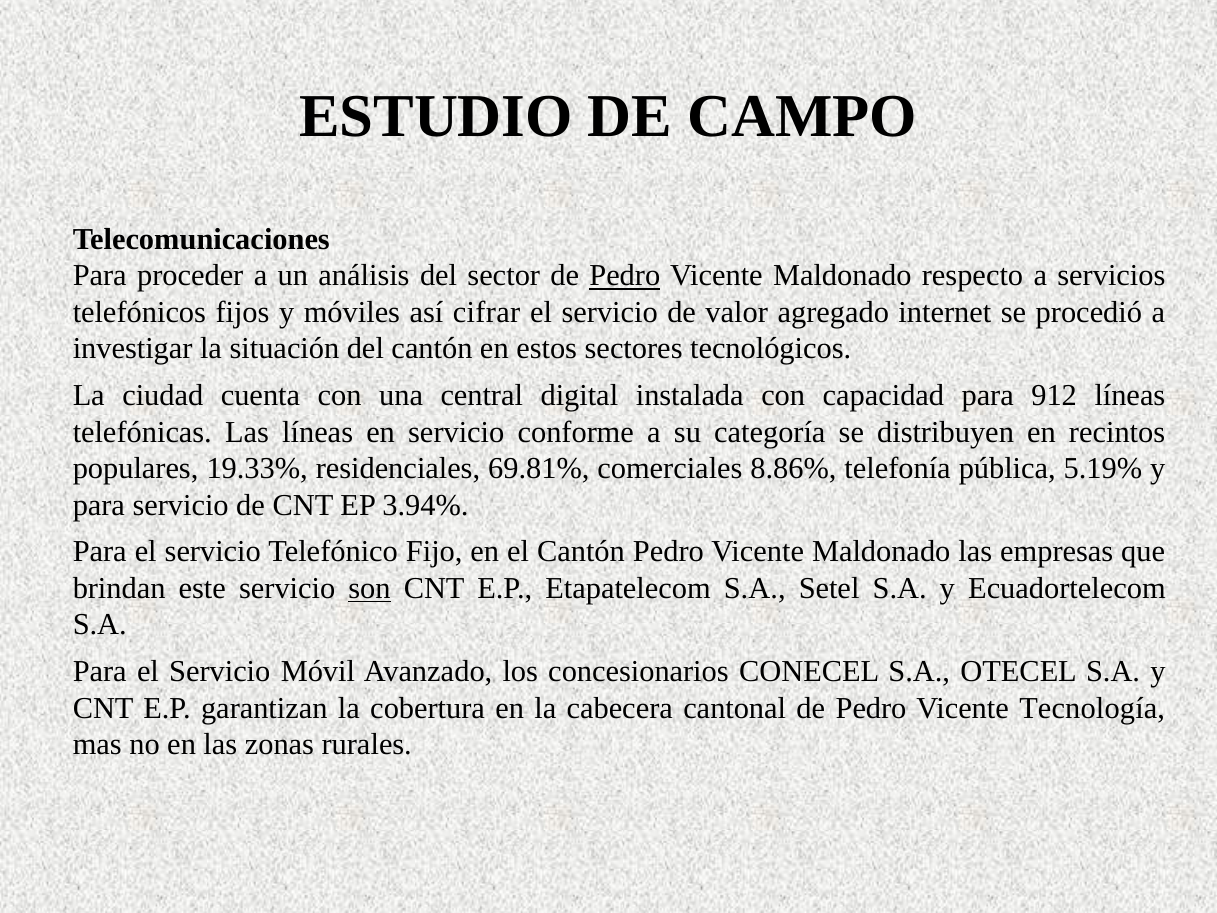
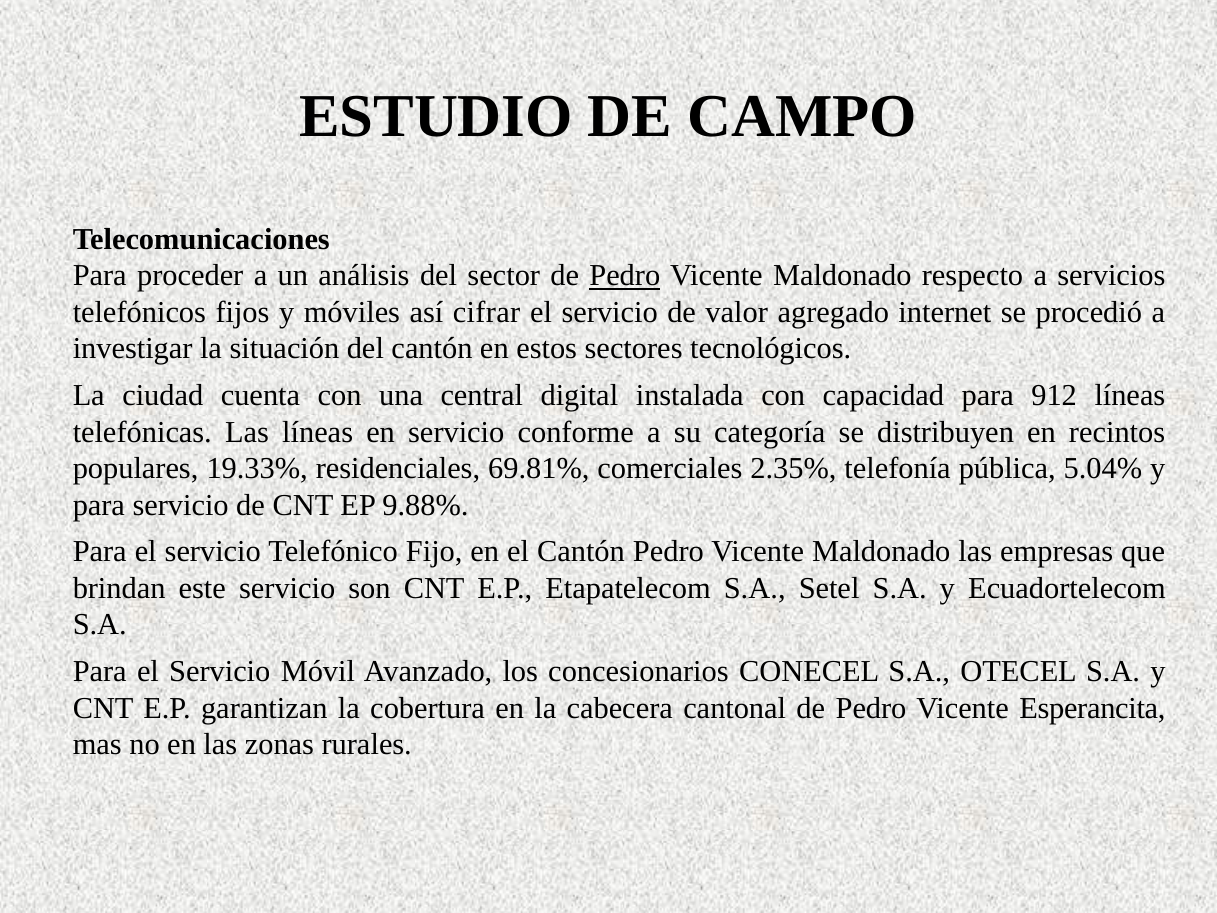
8.86%: 8.86% -> 2.35%
5.19%: 5.19% -> 5.04%
3.94%: 3.94% -> 9.88%
son underline: present -> none
Tecnología: Tecnología -> Esperancita
